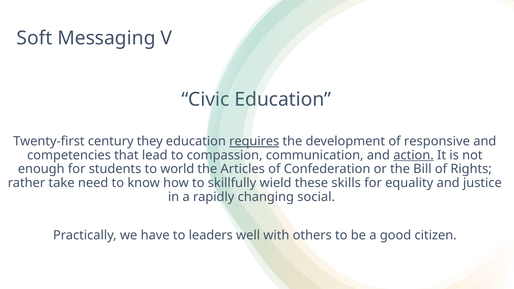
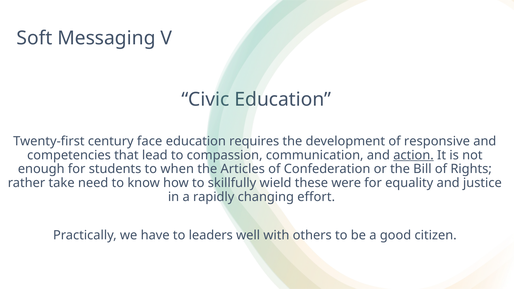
they: they -> face
requires underline: present -> none
world: world -> when
skills: skills -> were
social: social -> effort
